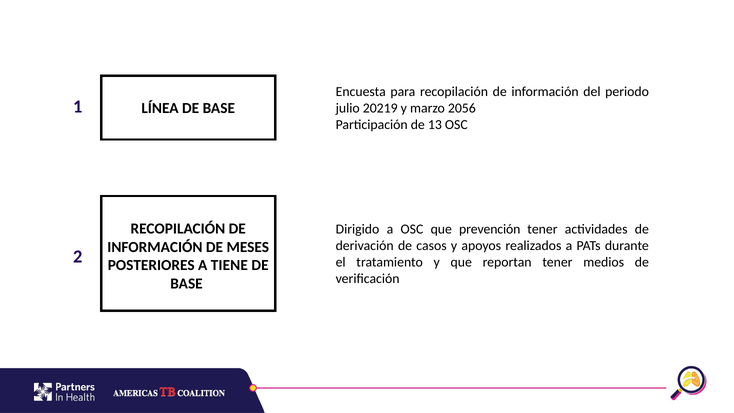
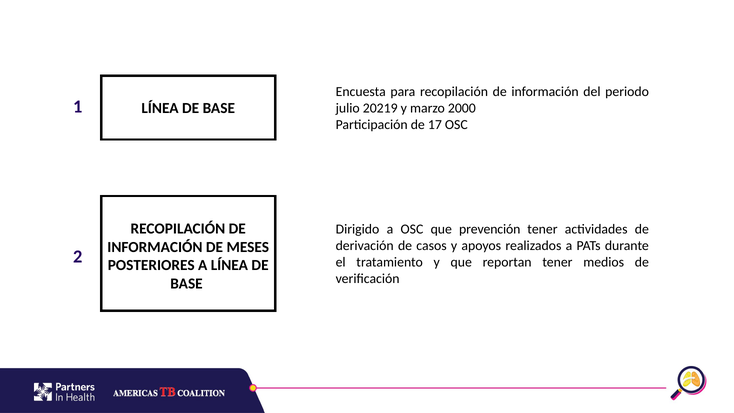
2056: 2056 -> 2000
13: 13 -> 17
A TIENE: TIENE -> LÍNEA
